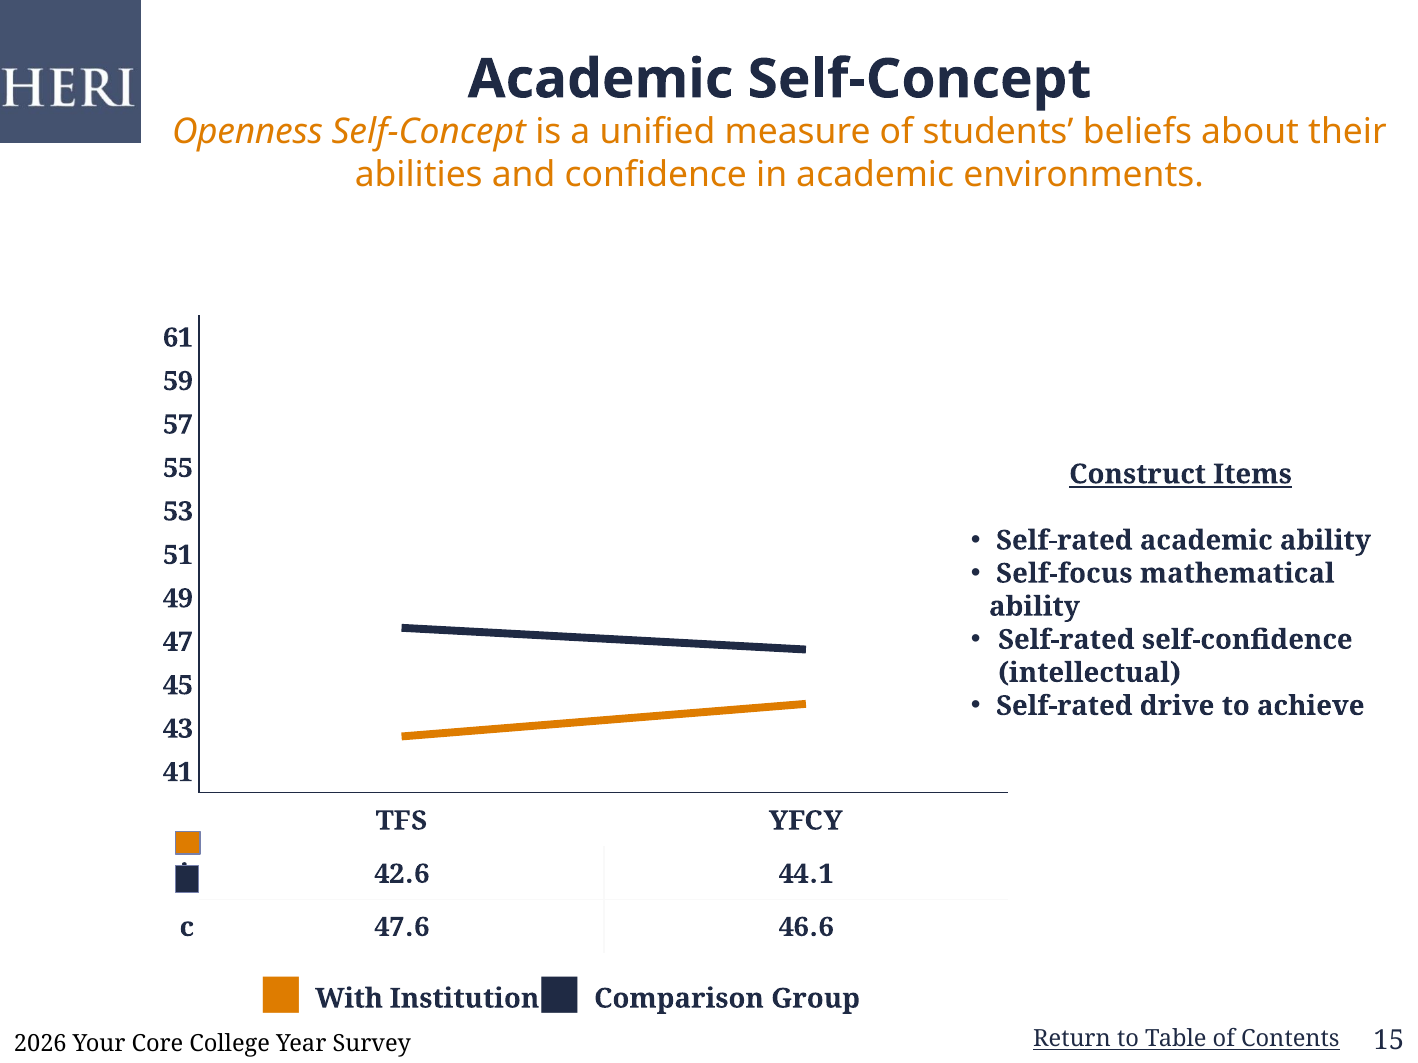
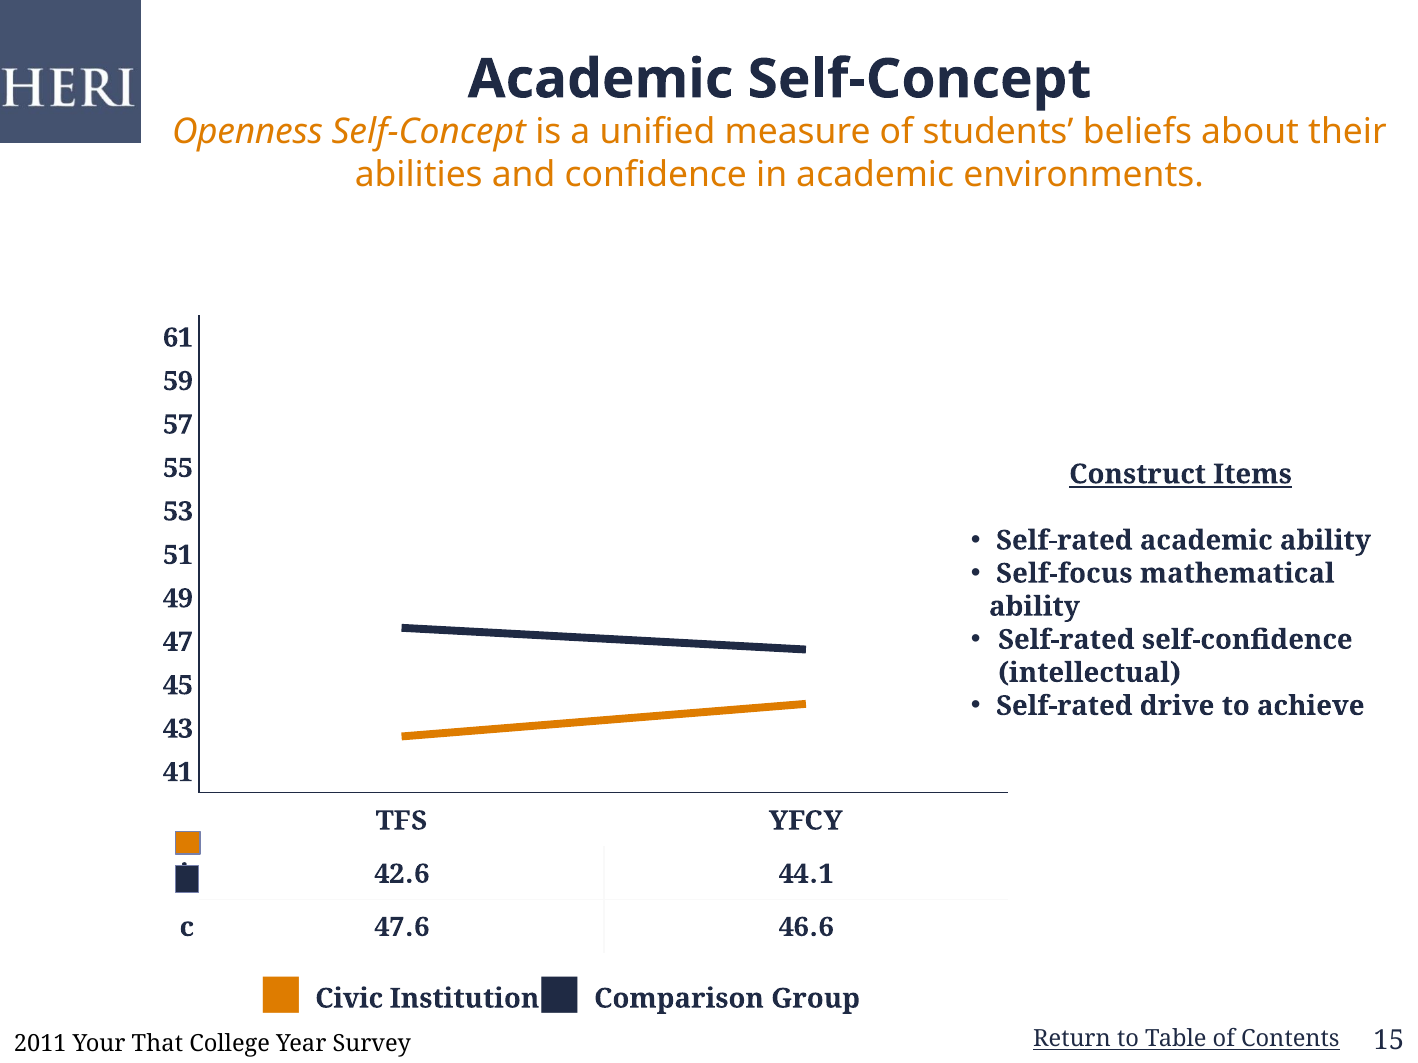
With: With -> Civic
2026: 2026 -> 2011
Core: Core -> That
